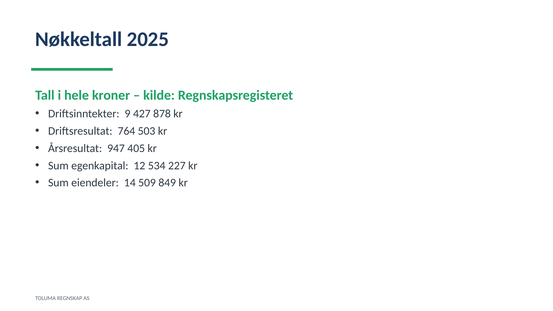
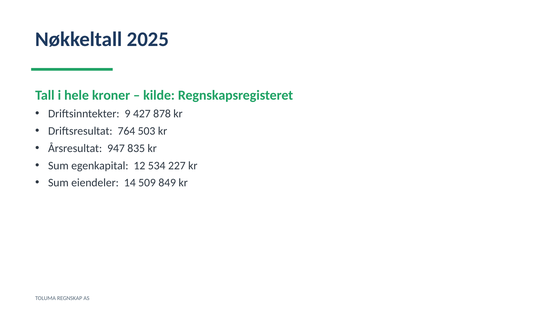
405: 405 -> 835
